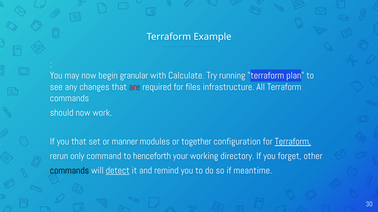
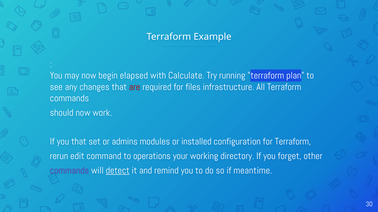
granular: granular -> elapsed
manner: manner -> admins
together: together -> installed
Terraform at (293, 142) underline: present -> none
only: only -> edit
henceforth: henceforth -> operations
commands at (69, 171) colour: black -> purple
